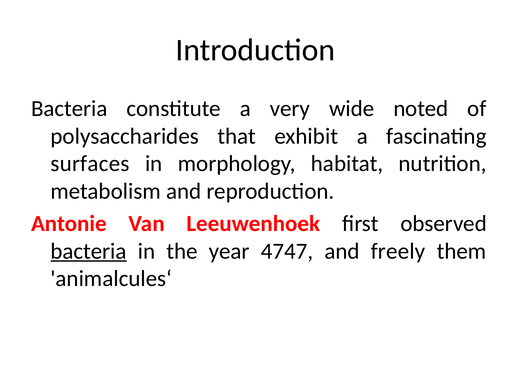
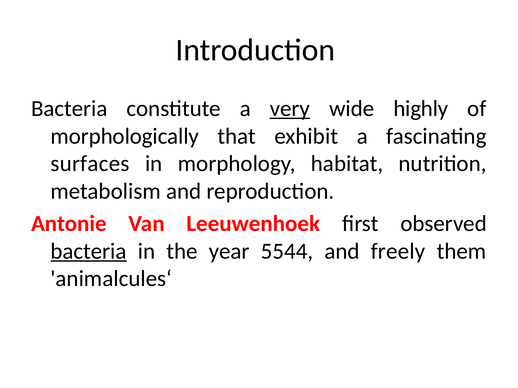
very underline: none -> present
noted: noted -> highly
polysaccharides: polysaccharides -> morphologically
4747: 4747 -> 5544
